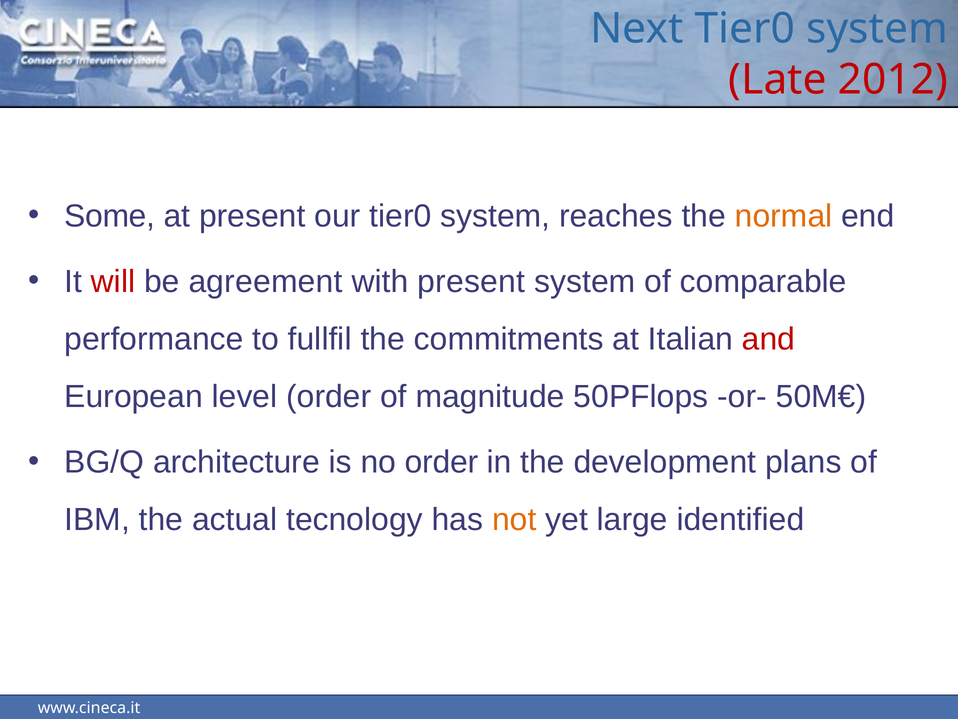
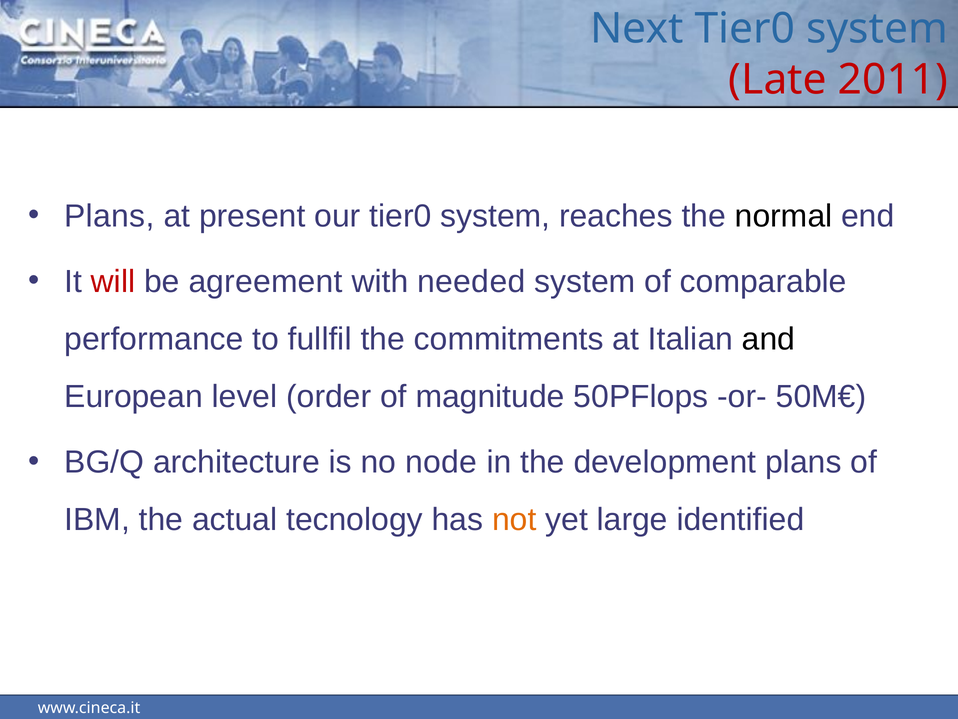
2012: 2012 -> 2011
Some at (110, 216): Some -> Plans
normal colour: orange -> black
with present: present -> needed
and colour: red -> black
no order: order -> node
